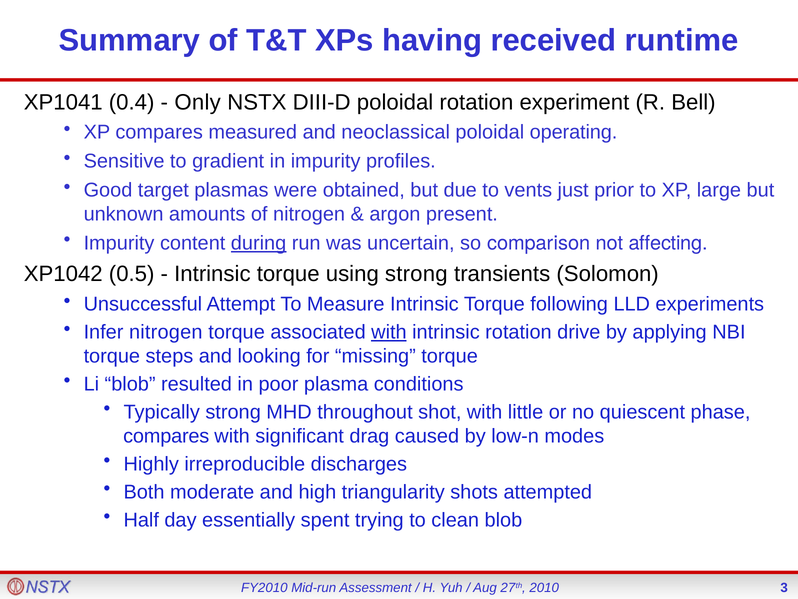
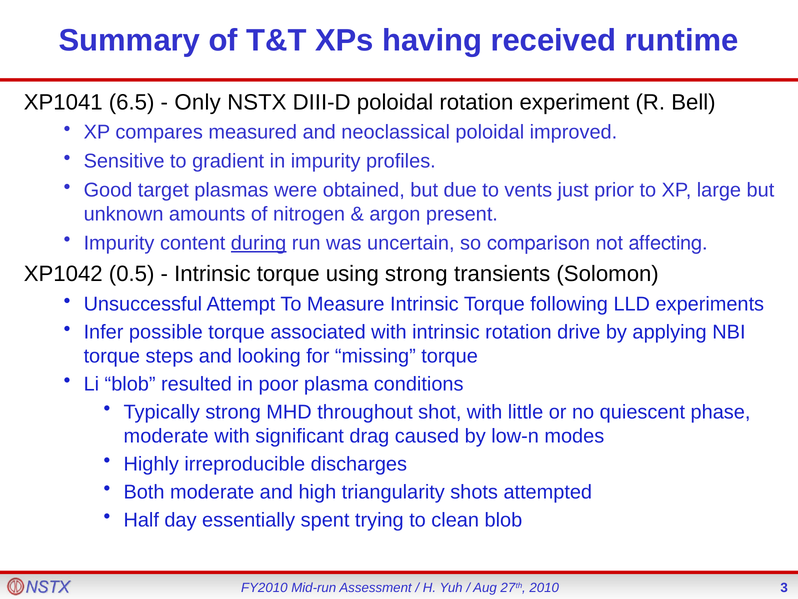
0.4: 0.4 -> 6.5
operating: operating -> improved
Infer nitrogen: nitrogen -> possible
with at (389, 332) underline: present -> none
compares at (166, 436): compares -> moderate
